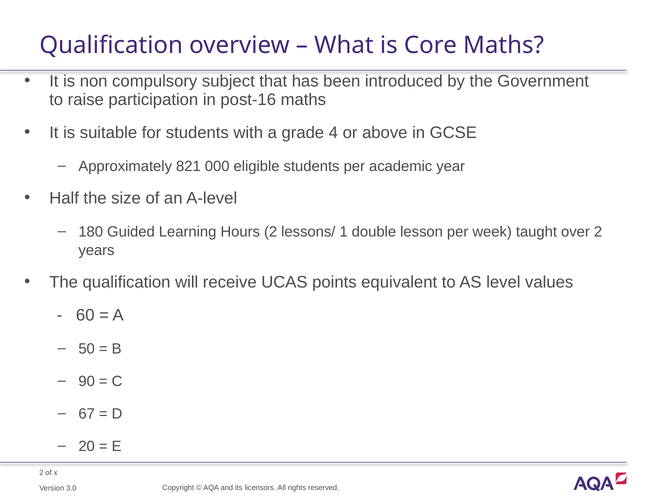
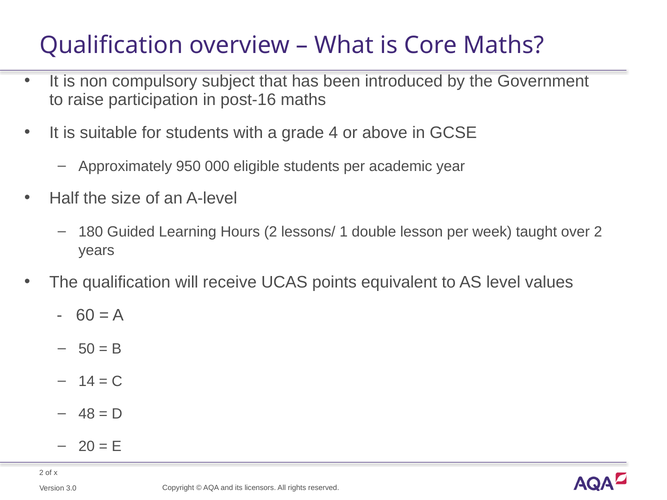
821: 821 -> 950
90: 90 -> 14
67: 67 -> 48
